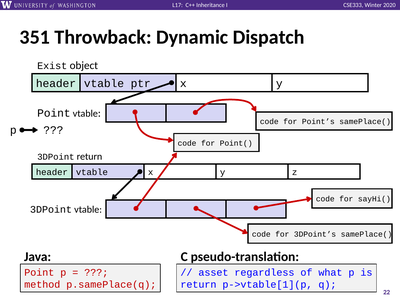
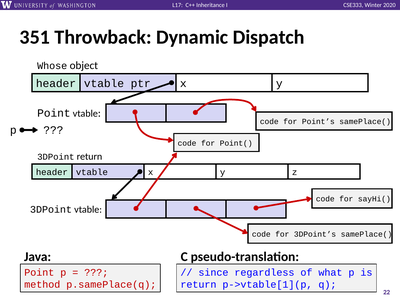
Exist: Exist -> Whose
asset: asset -> since
